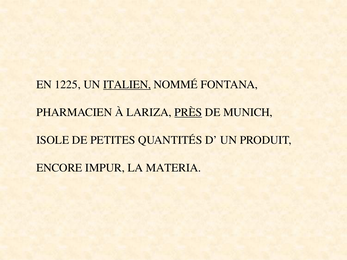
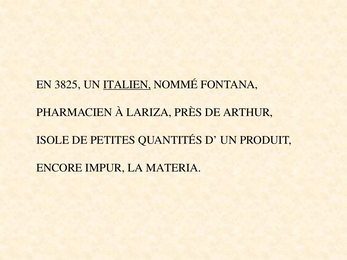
1225: 1225 -> 3825
PRÈS underline: present -> none
MUNICH: MUNICH -> ARTHUR
